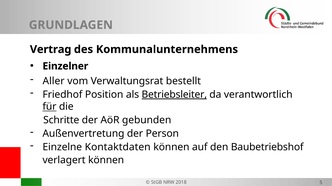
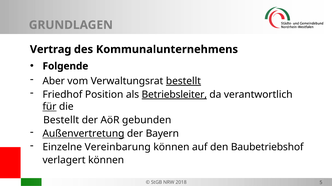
Einzelner: Einzelner -> Folgende
Aller: Aller -> Aber
bestellt at (183, 81) underline: none -> present
Schritte at (61, 121): Schritte -> Bestellt
Außenvertretung underline: none -> present
Person: Person -> Bayern
Kontaktdaten: Kontaktdaten -> Vereinbarung
